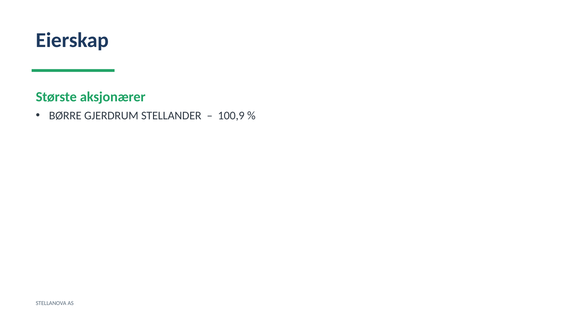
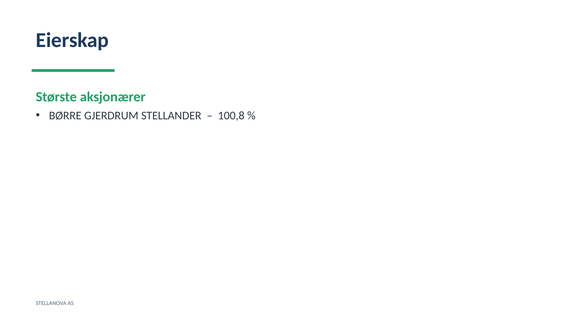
100,9: 100,9 -> 100,8
